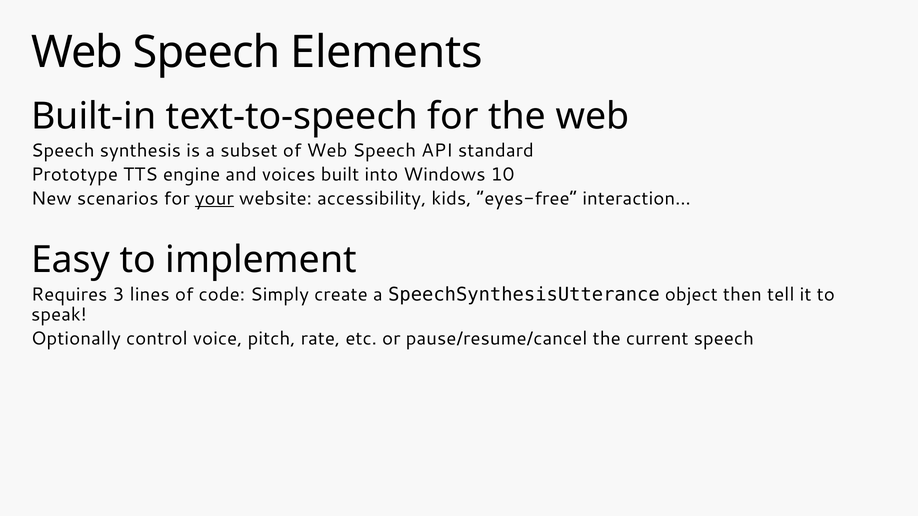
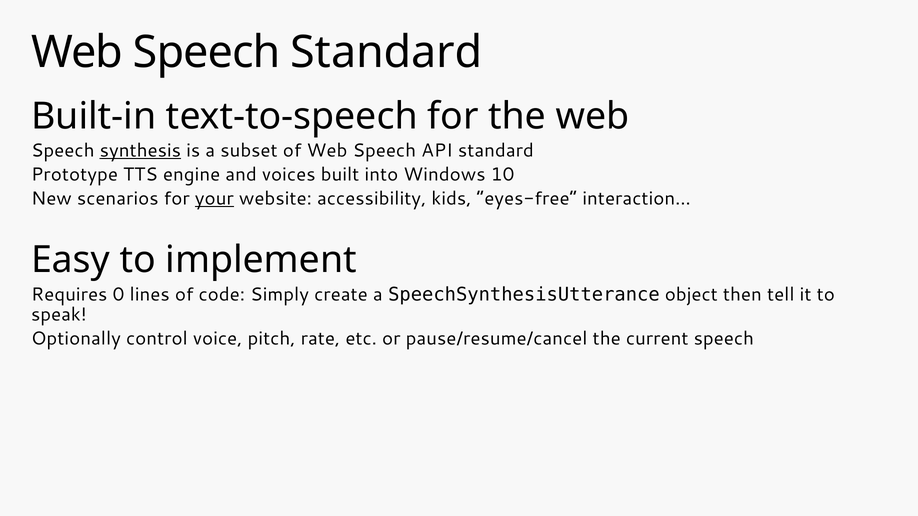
Speech Elements: Elements -> Standard
synthesis underline: none -> present
3: 3 -> 0
